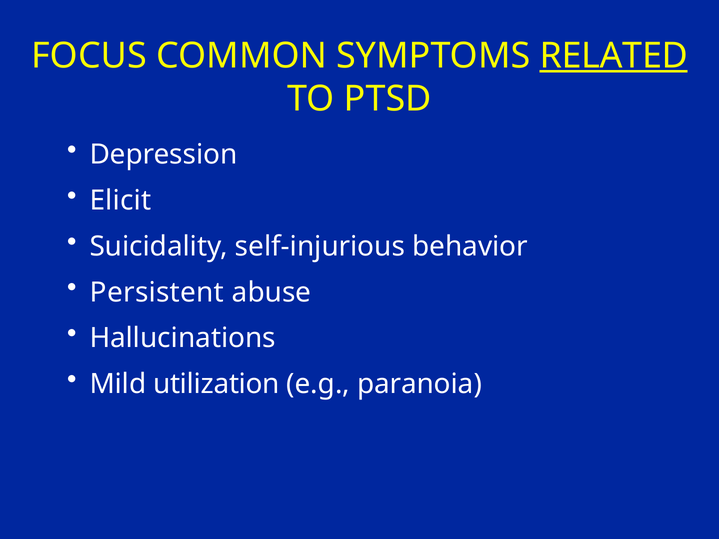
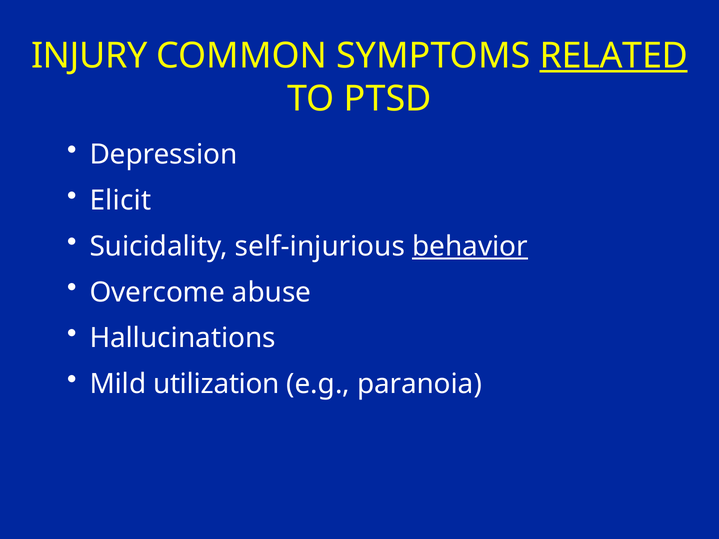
FOCUS: FOCUS -> INJURY
behavior underline: none -> present
Persistent: Persistent -> Overcome
